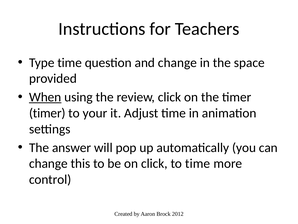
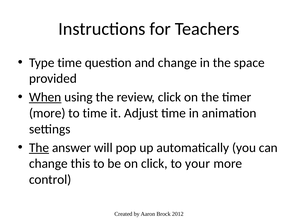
timer at (47, 113): timer -> more
to your: your -> time
The at (39, 147) underline: none -> present
to time: time -> your
